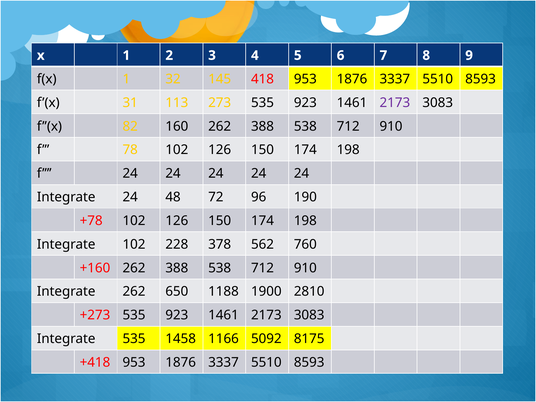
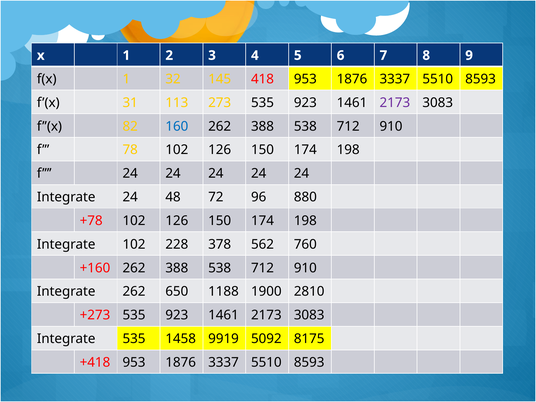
160 colour: black -> blue
190: 190 -> 880
1166: 1166 -> 9919
